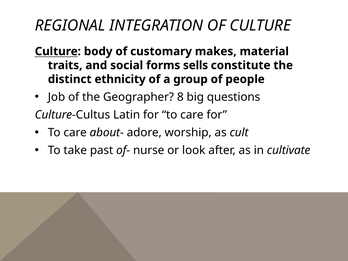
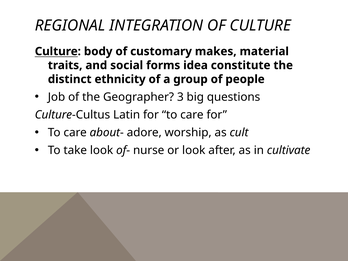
sells: sells -> idea
8: 8 -> 3
take past: past -> look
